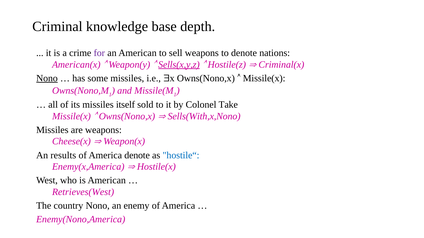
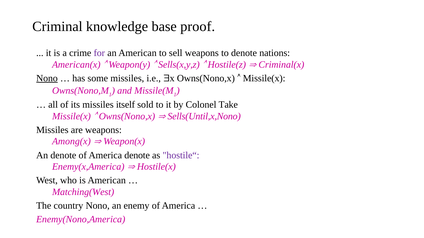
depth: depth -> proof
Sells(x,y,z underline: present -> none
Sells(With,x,Nono: Sells(With,x,Nono -> Sells(Until,x,Nono
Cheese(x: Cheese(x -> Among(x
An results: results -> denote
hostile“ colour: blue -> purple
Retrieves(West: Retrieves(West -> Matching(West
